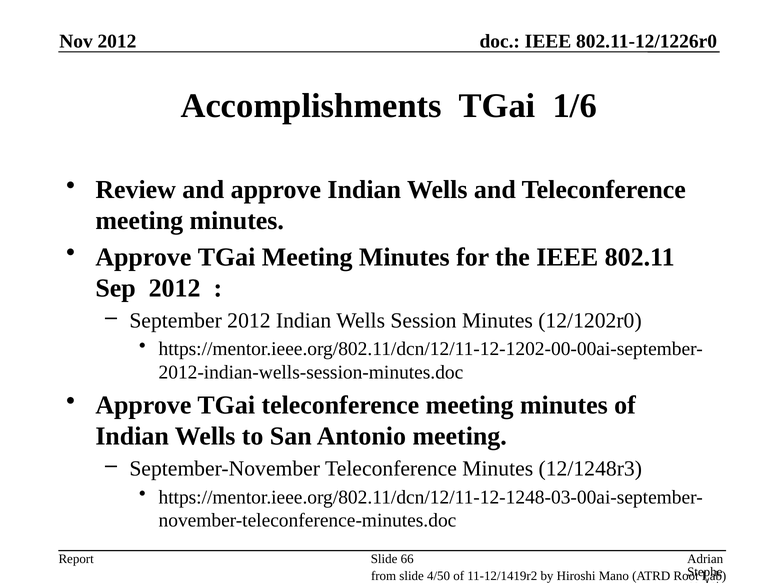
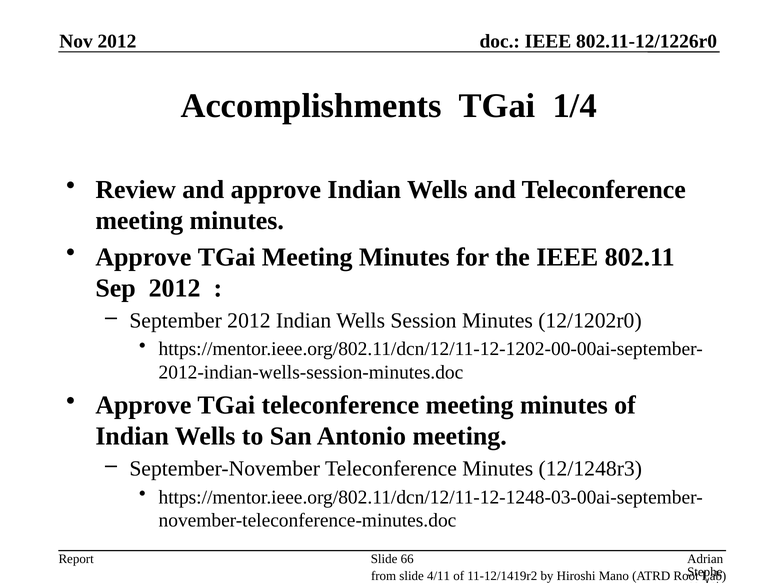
1/6: 1/6 -> 1/4
4/50: 4/50 -> 4/11
